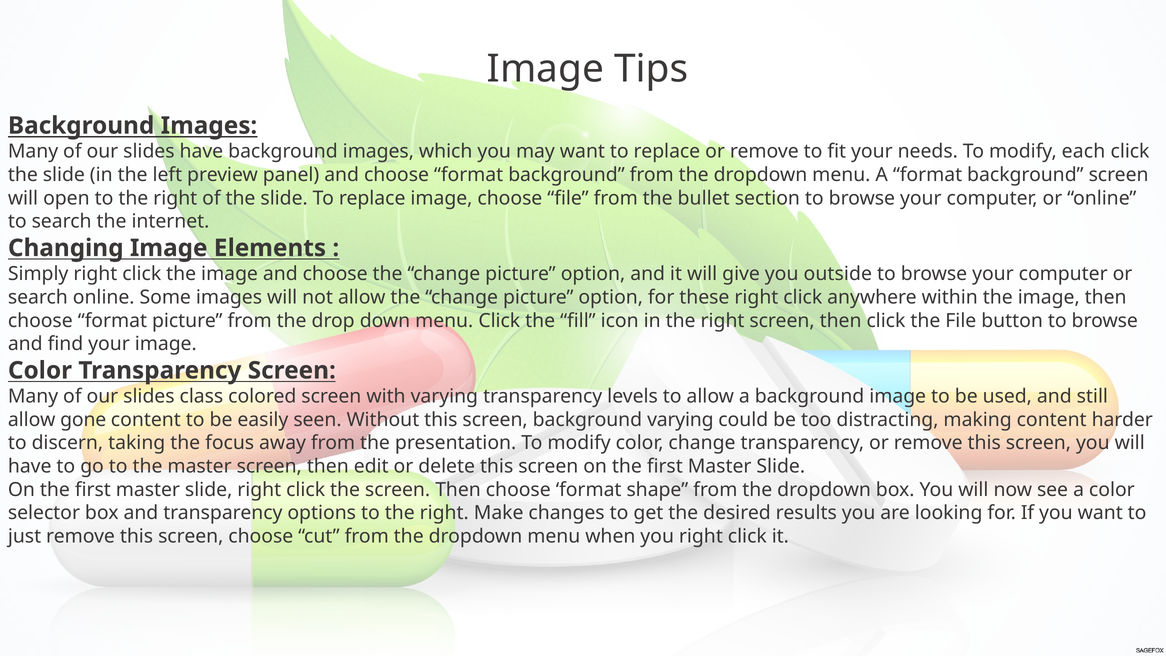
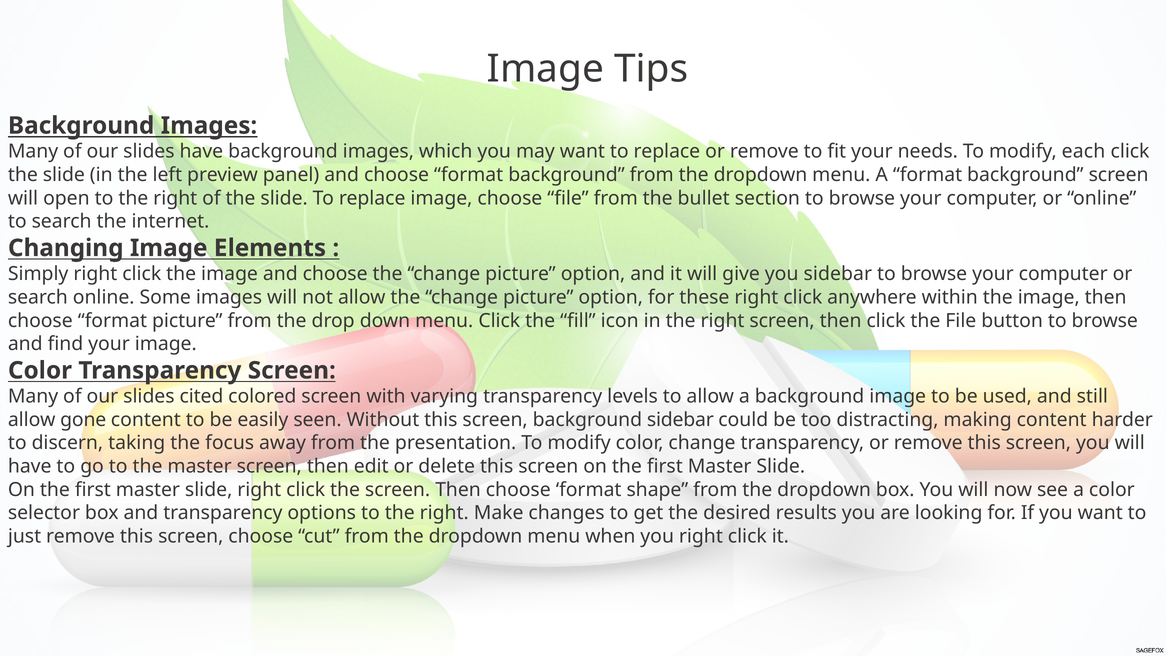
you outside: outside -> sidebar
class: class -> cited
background varying: varying -> sidebar
